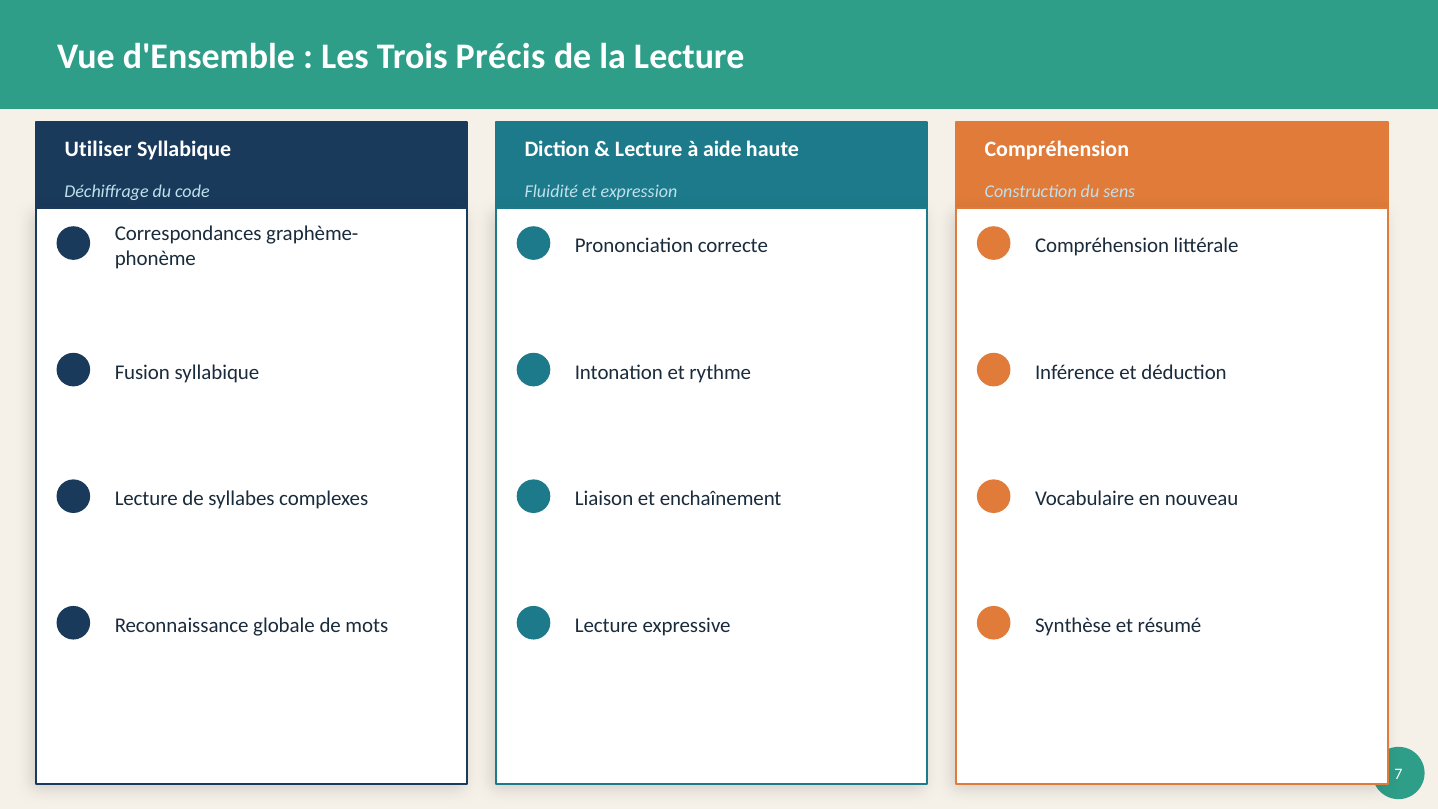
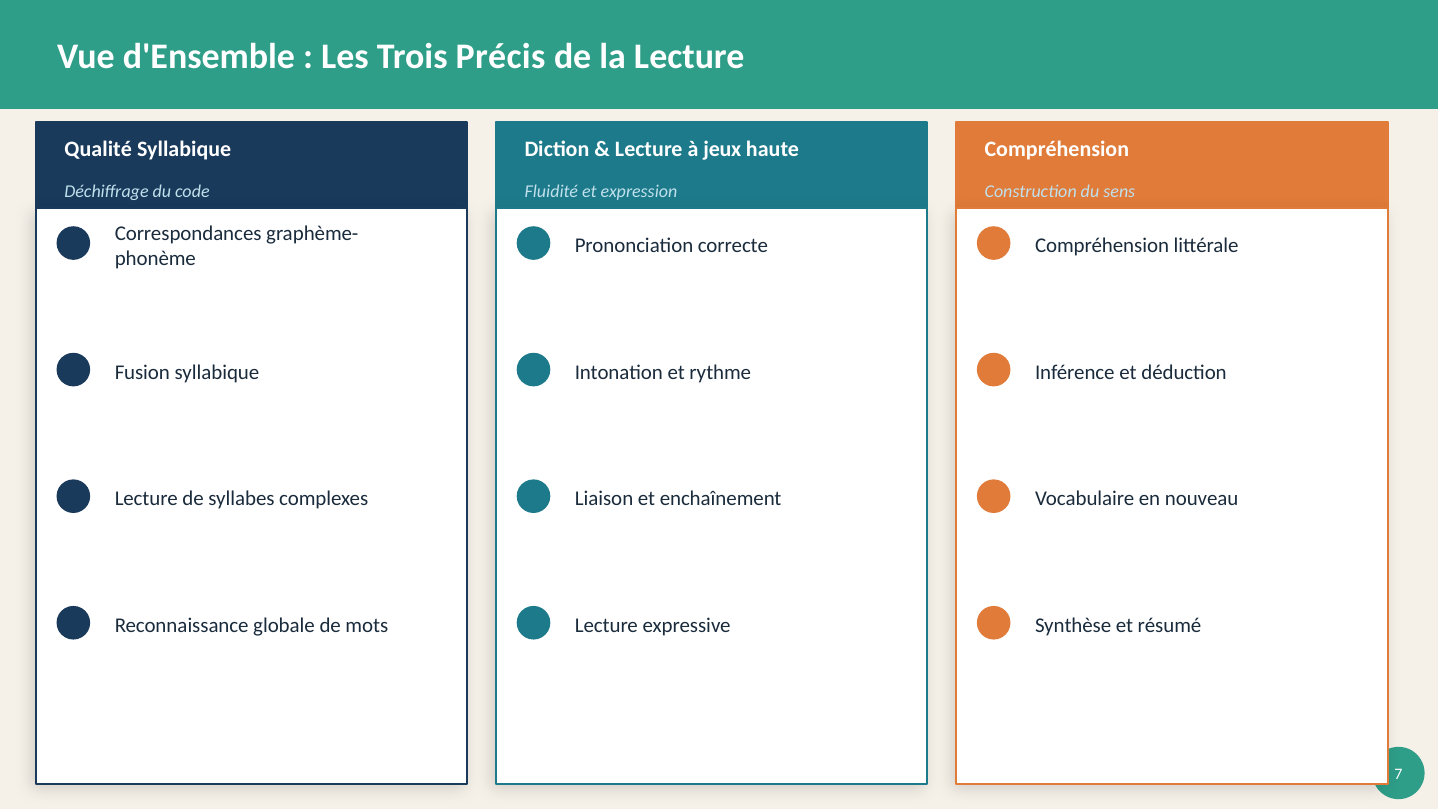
Utiliser: Utiliser -> Qualité
aide: aide -> jeux
